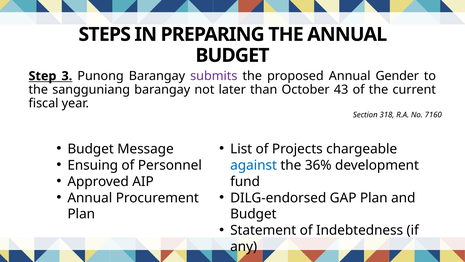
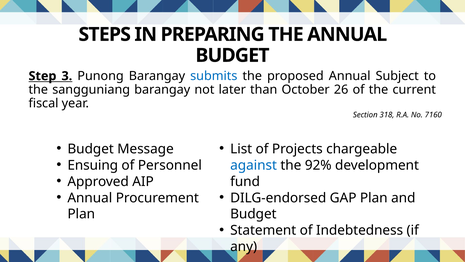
submits colour: purple -> blue
Gender: Gender -> Subject
43: 43 -> 26
36%: 36% -> 92%
